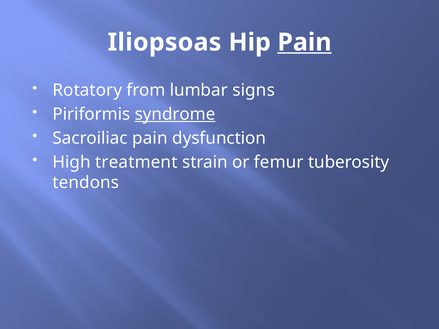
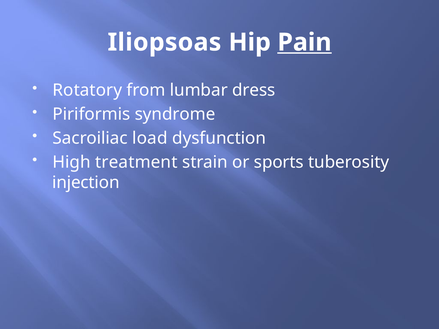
signs: signs -> dress
syndrome underline: present -> none
Sacroiliac pain: pain -> load
femur: femur -> sports
tendons: tendons -> injection
